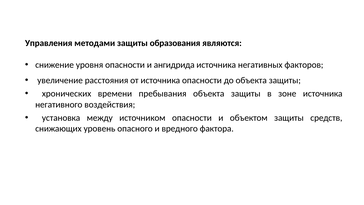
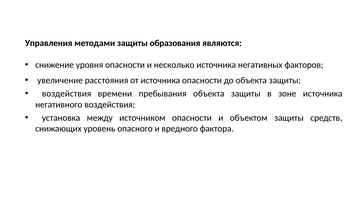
ангидрида: ангидрида -> несколько
хронических at (67, 94): хронических -> воздействия
